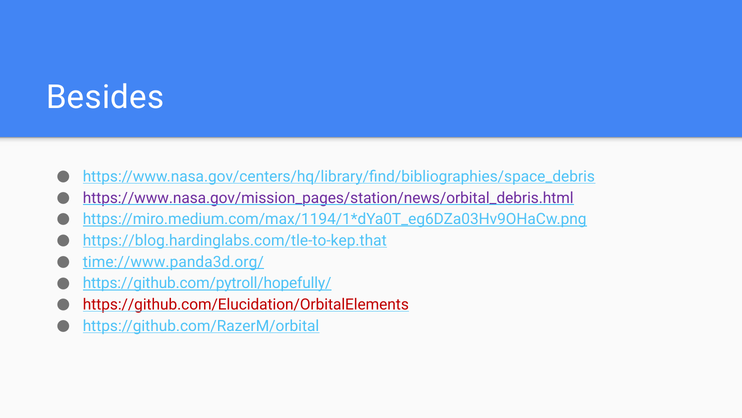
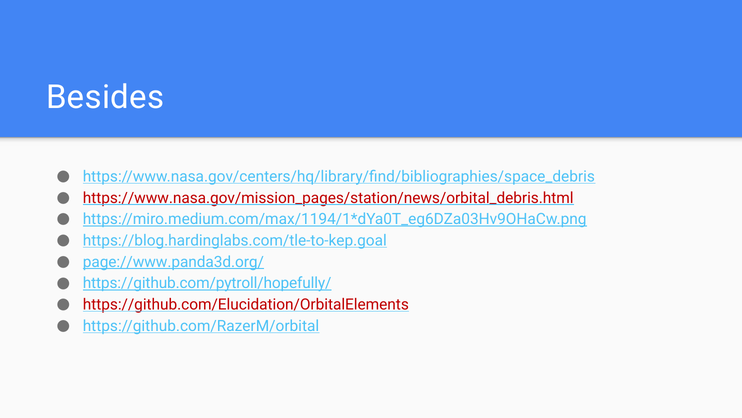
https://www.nasa.gov/mission_pages/station/news/orbital_debris.html colour: purple -> red
https://blog.hardinglabs.com/tle-to-kep.that: https://blog.hardinglabs.com/tle-to-kep.that -> https://blog.hardinglabs.com/tle-to-kep.goal
time://www.panda3d.org/: time://www.panda3d.org/ -> page://www.panda3d.org/
